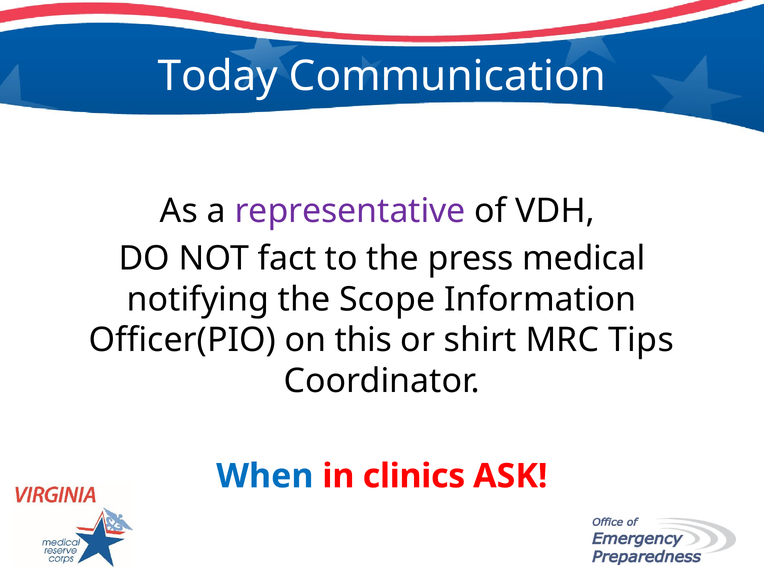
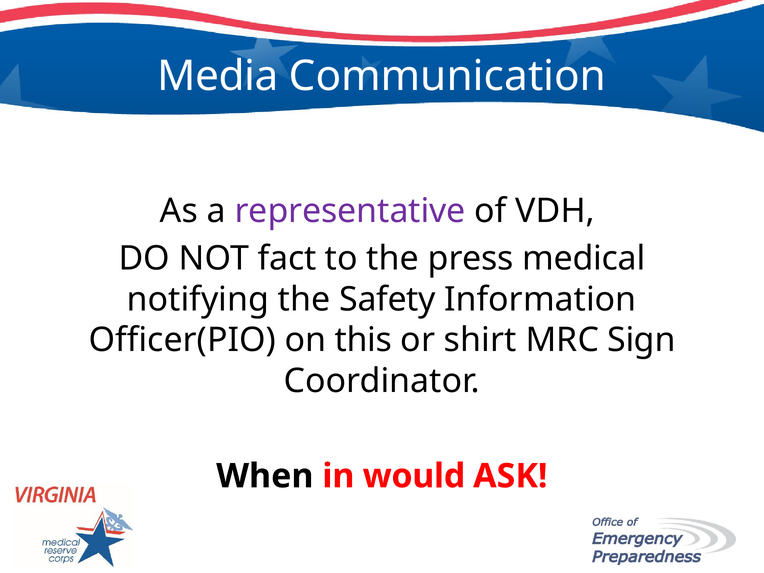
Today: Today -> Media
Scope: Scope -> Safety
Tips: Tips -> Sign
When colour: blue -> black
clinics: clinics -> would
